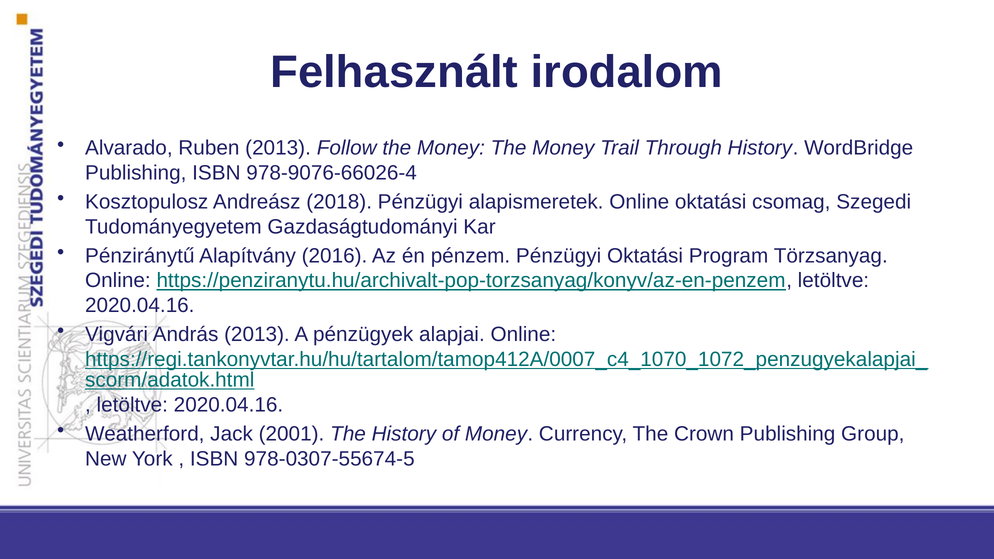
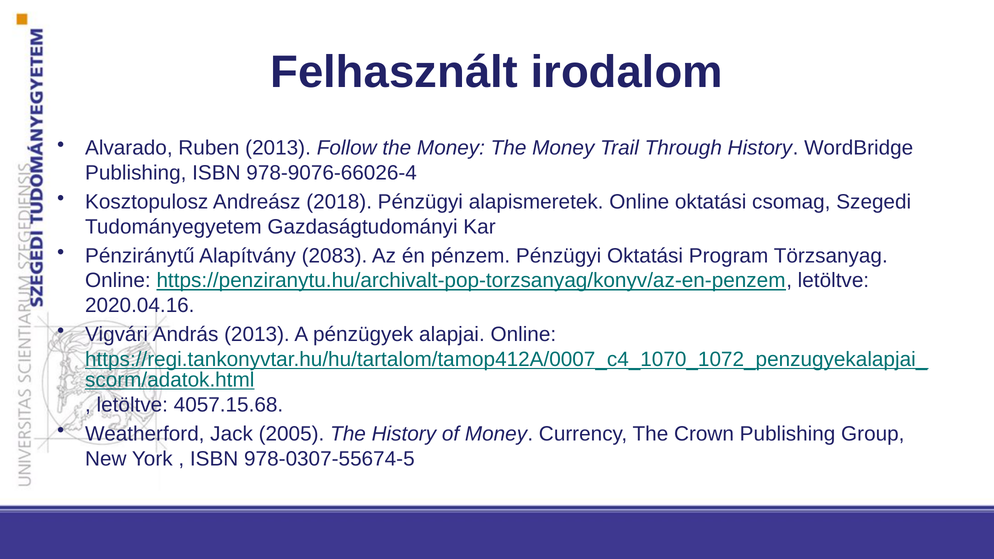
2016: 2016 -> 2083
2020.04.16 at (228, 405): 2020.04.16 -> 4057.15.68
2001: 2001 -> 2005
